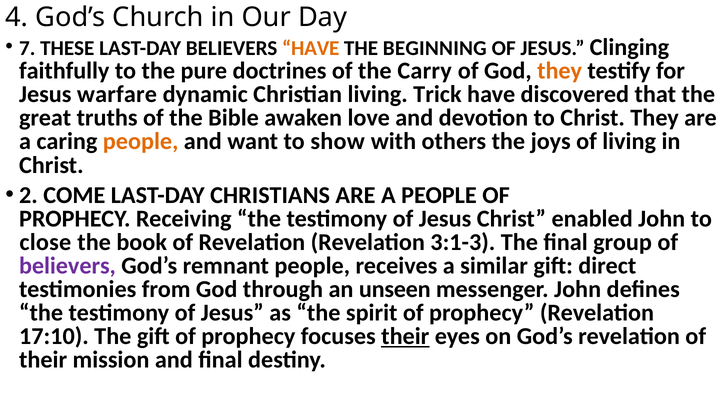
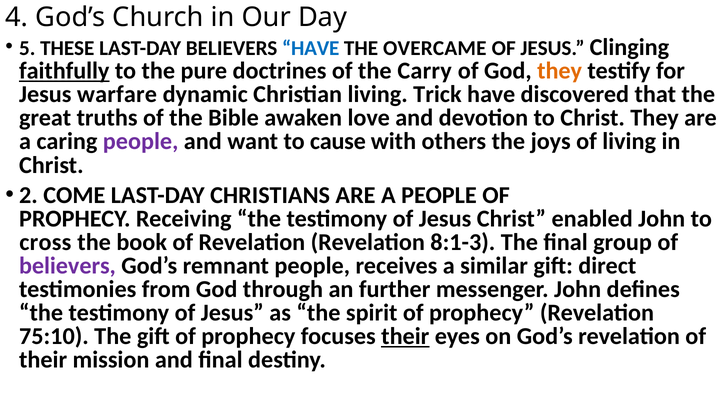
7: 7 -> 5
HAVE at (311, 48) colour: orange -> blue
BEGINNING: BEGINNING -> OVERCAME
faithfully underline: none -> present
people at (141, 142) colour: orange -> purple
show: show -> cause
close: close -> cross
3:1-3: 3:1-3 -> 8:1-3
unseen: unseen -> further
17:10: 17:10 -> 75:10
